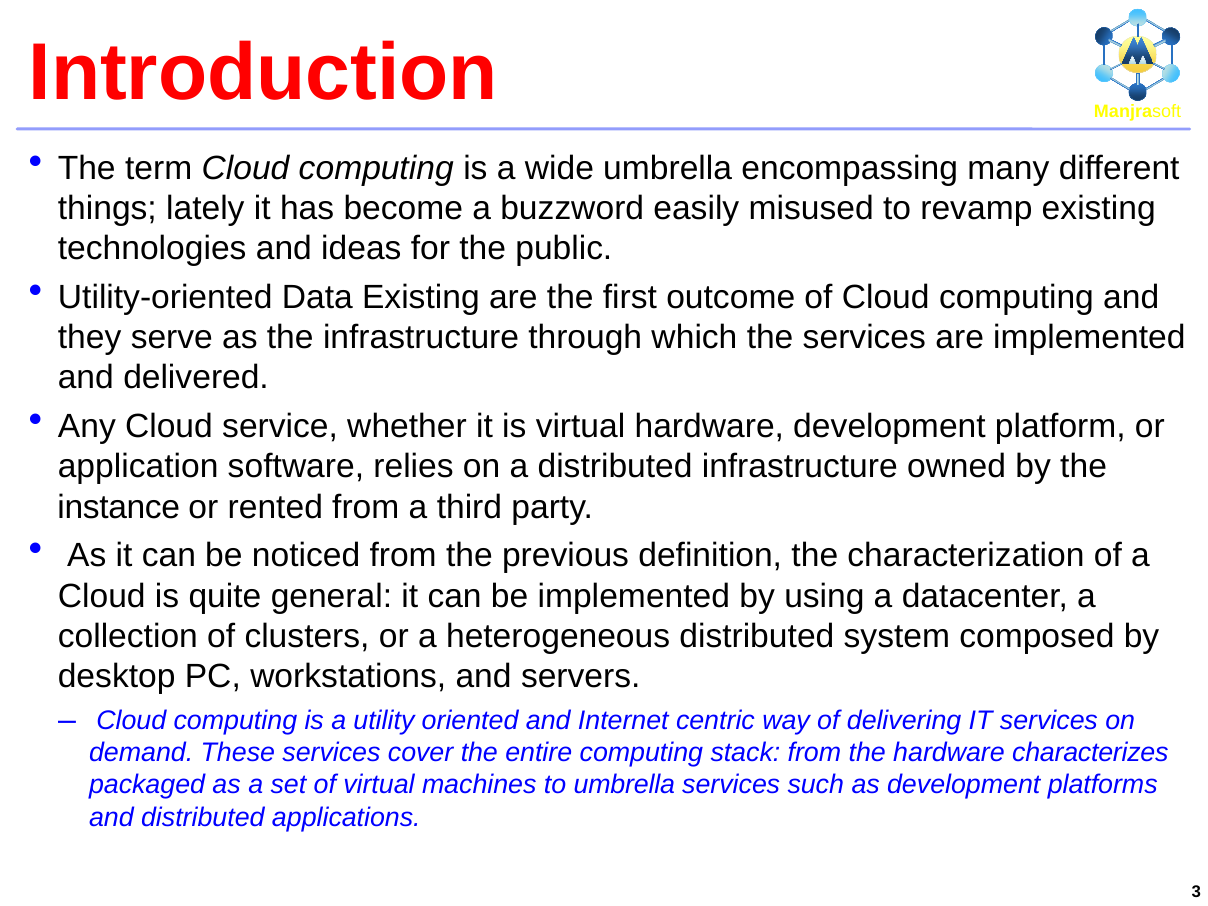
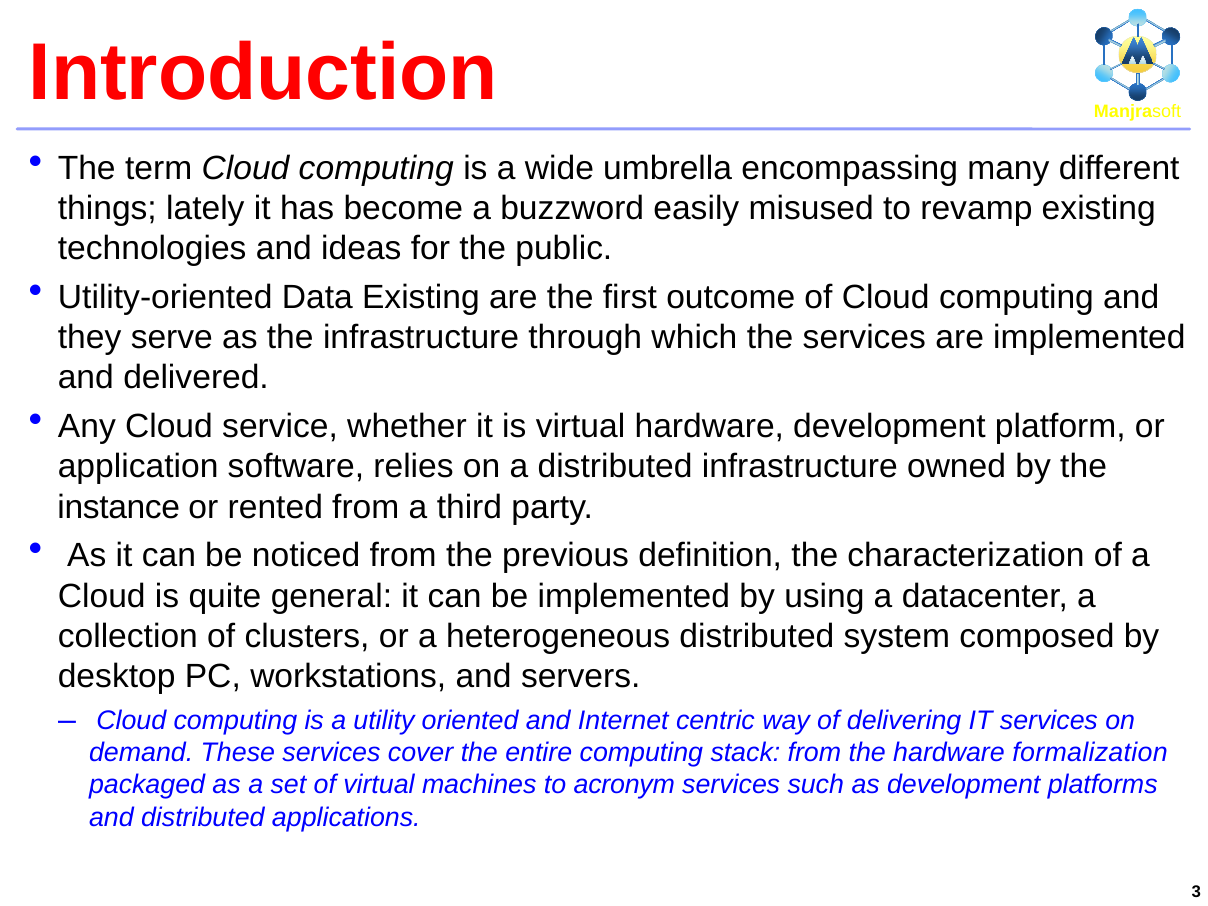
characterizes: characterizes -> formalization
to umbrella: umbrella -> acronym
